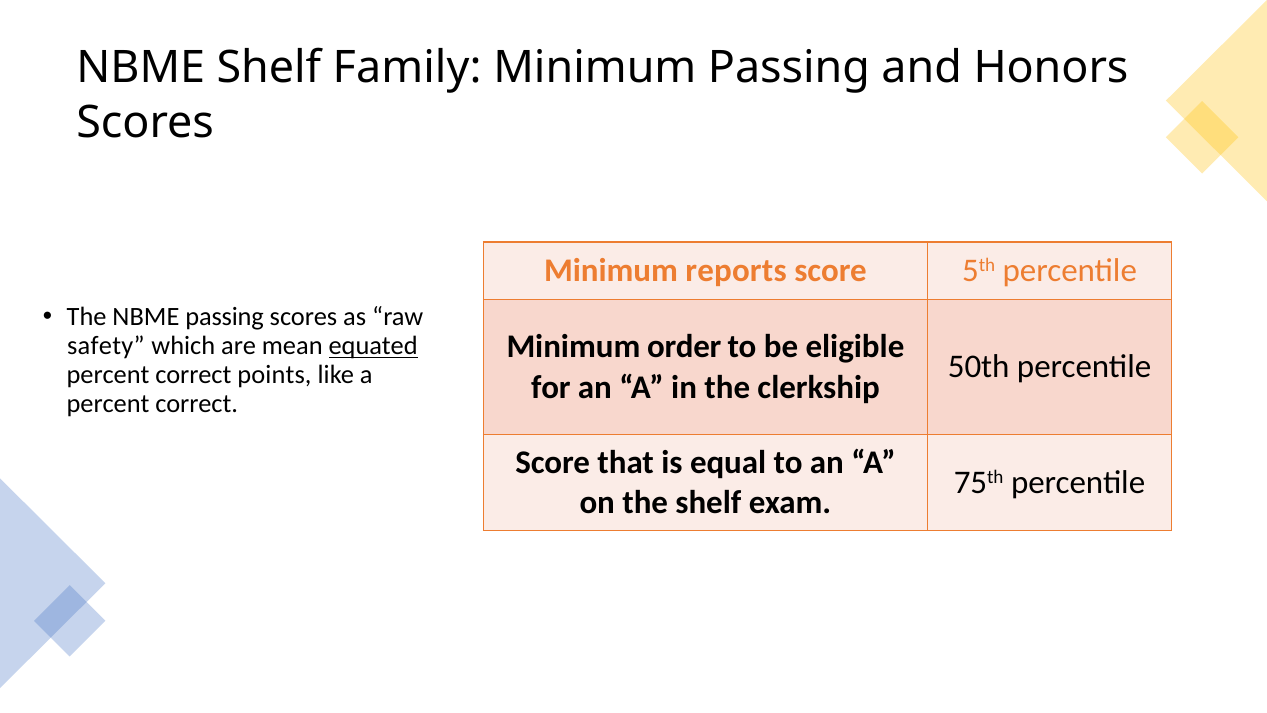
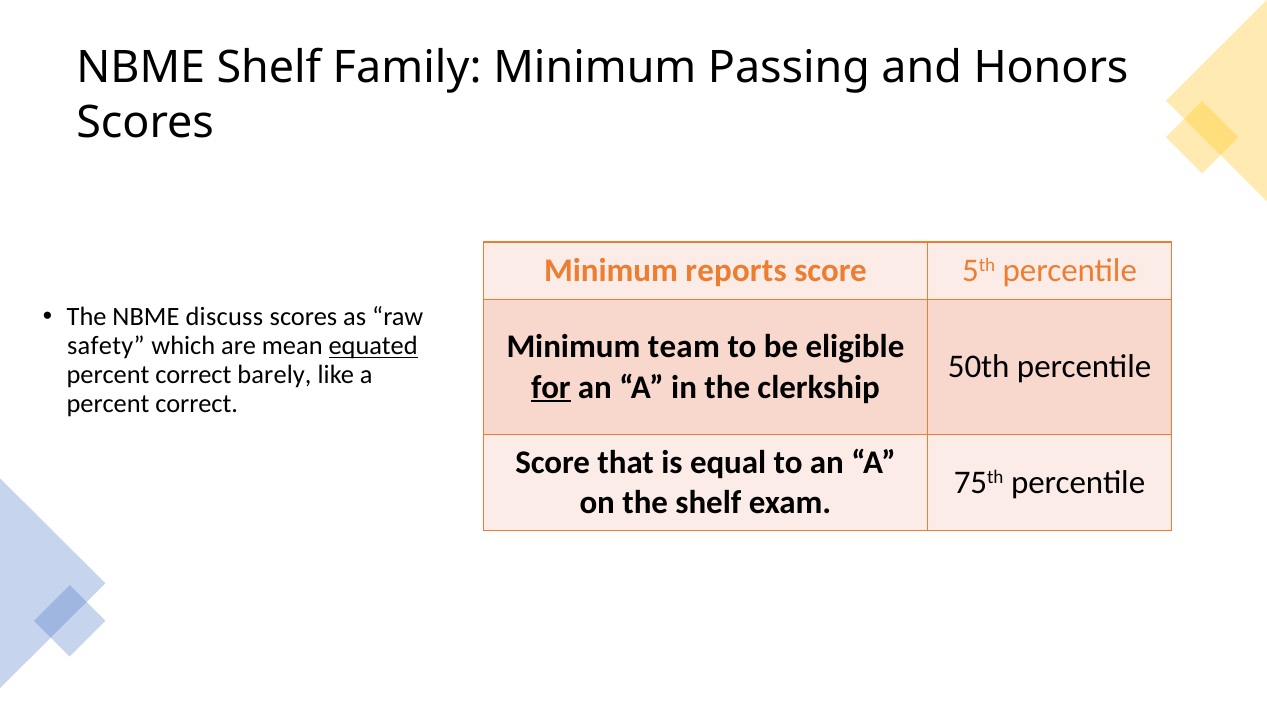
NBME passing: passing -> discuss
order: order -> team
points: points -> barely
for underline: none -> present
